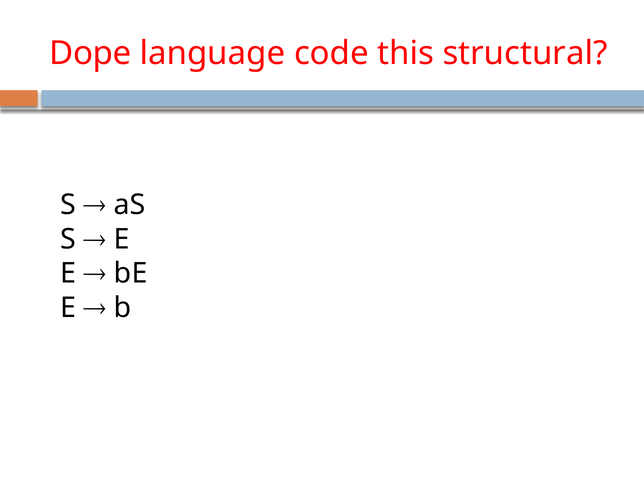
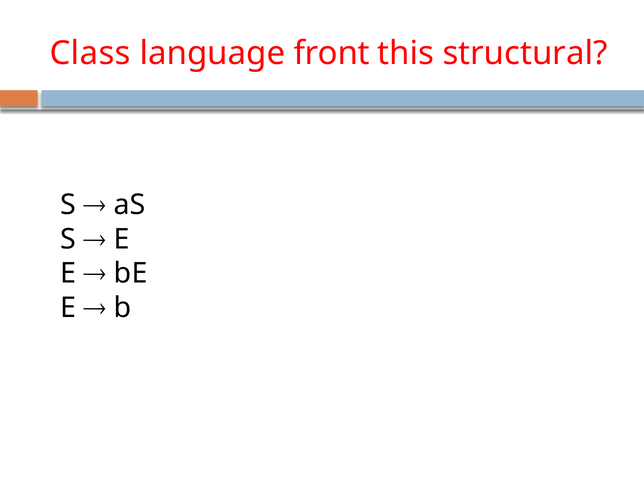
Dope: Dope -> Class
code: code -> front
